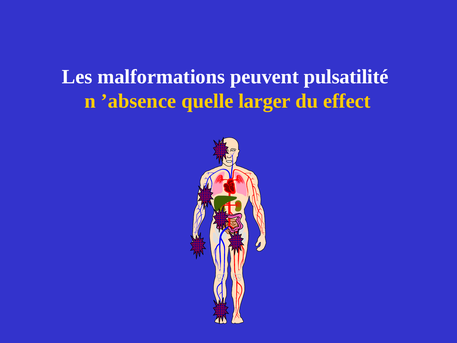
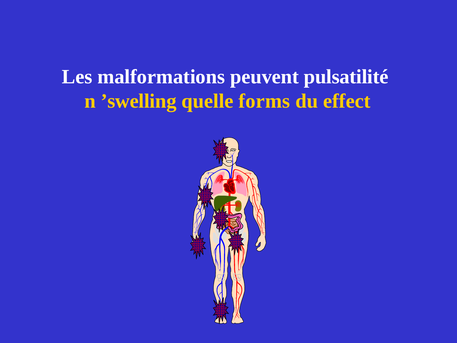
’absence: ’absence -> ’swelling
larger: larger -> forms
